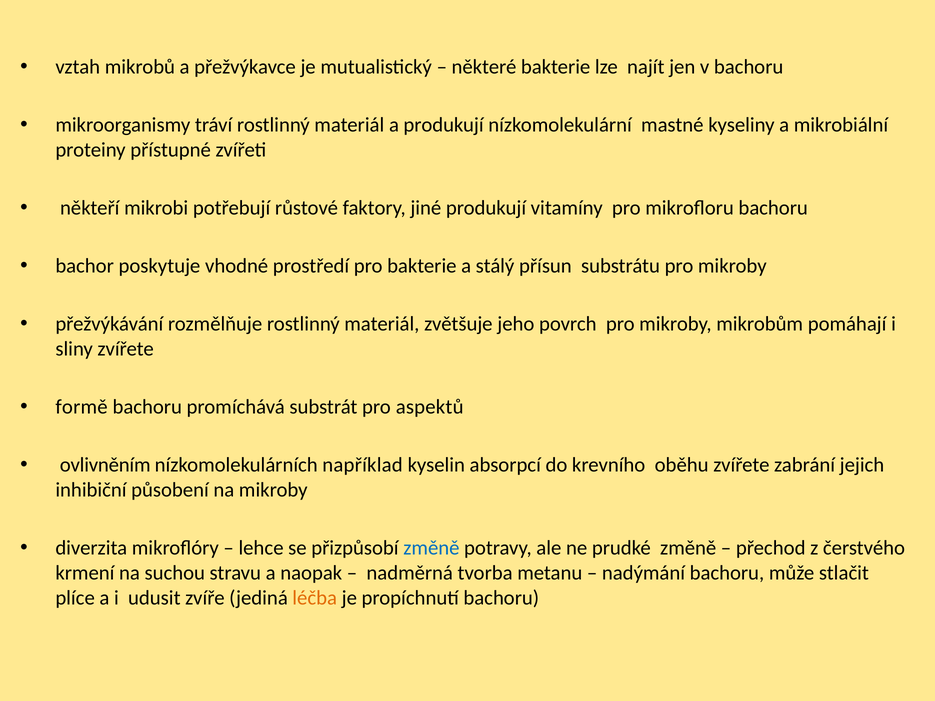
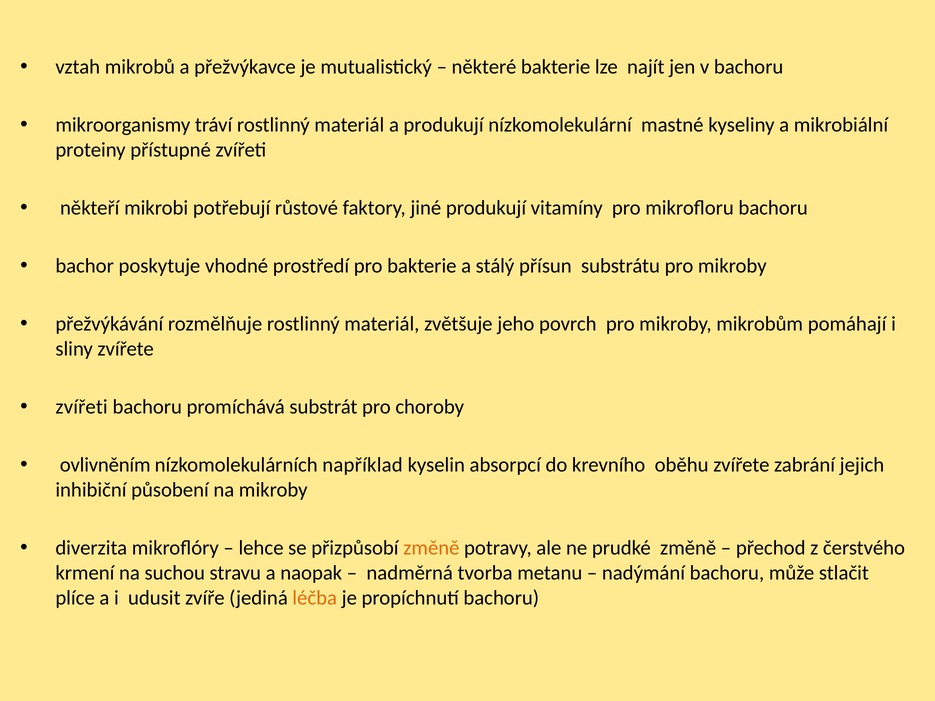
formě at (82, 407): formě -> zvířeti
aspektů: aspektů -> choroby
změně at (431, 548) colour: blue -> orange
